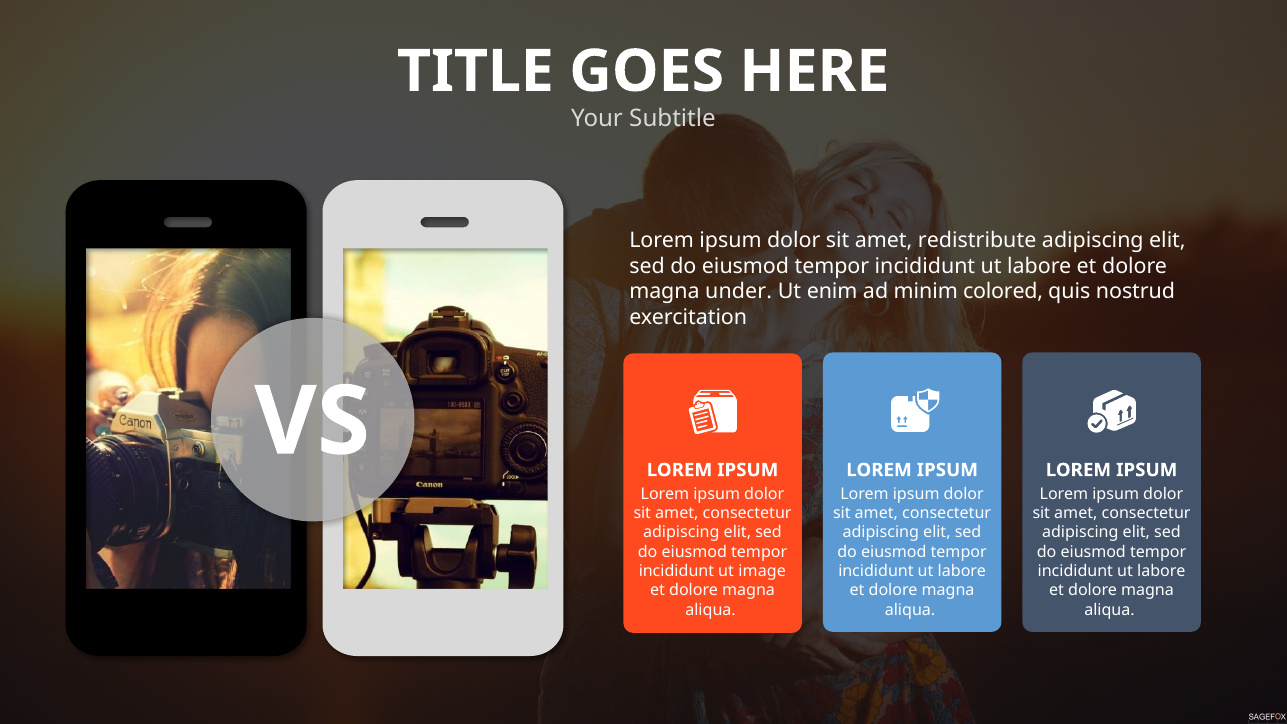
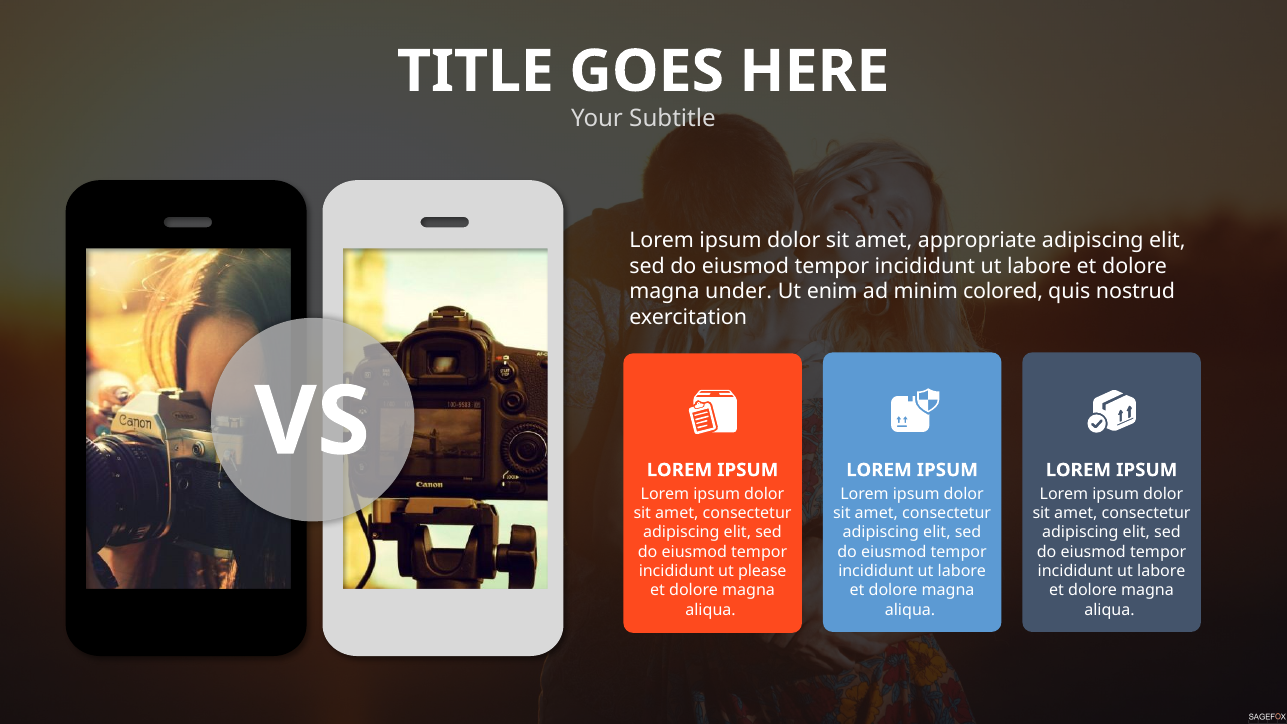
redistribute: redistribute -> appropriate
image: image -> please
